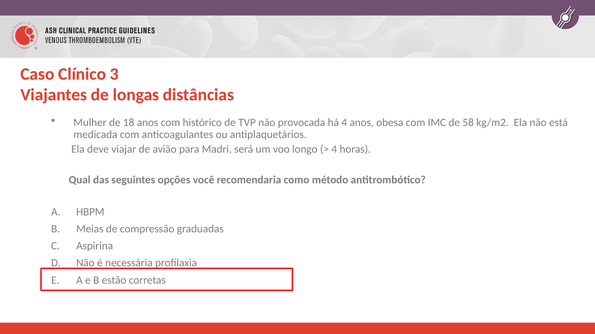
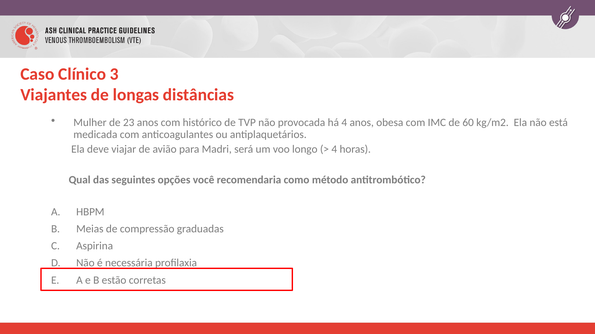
18: 18 -> 23
58: 58 -> 60
